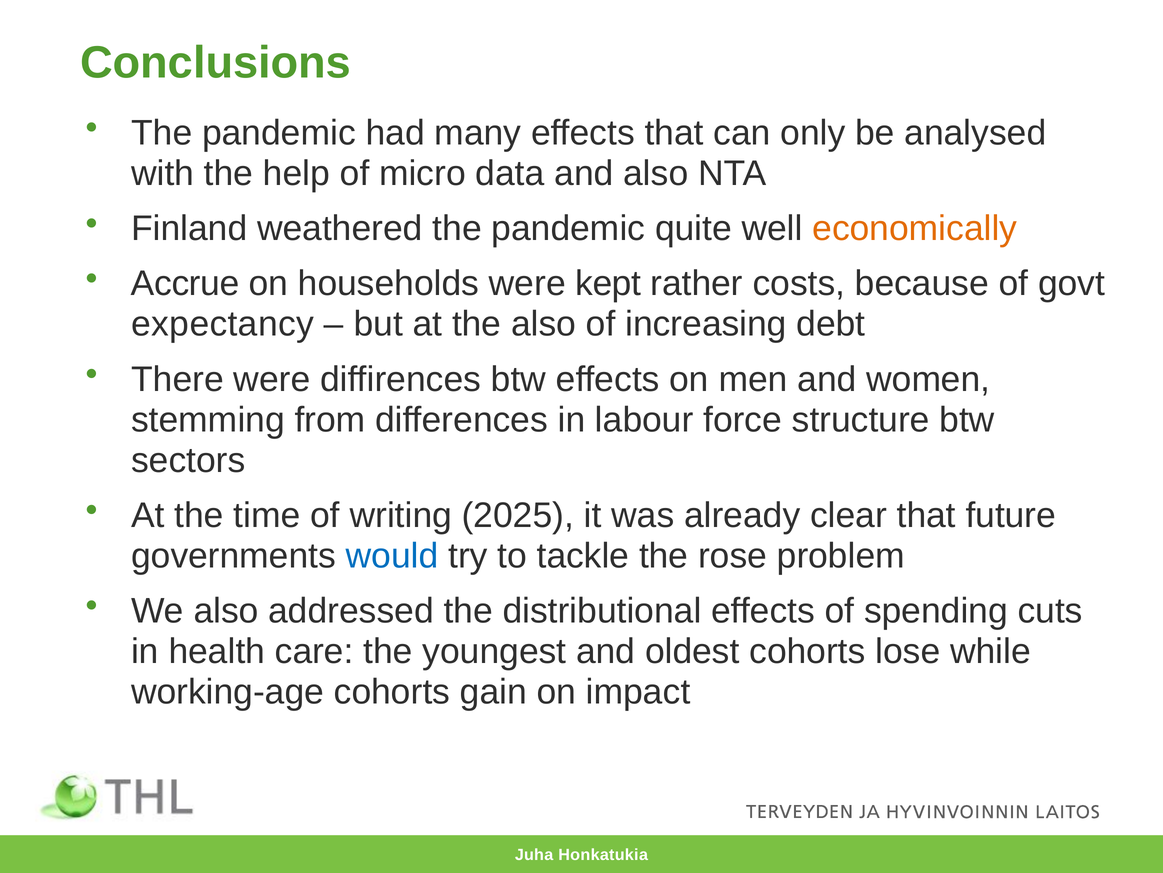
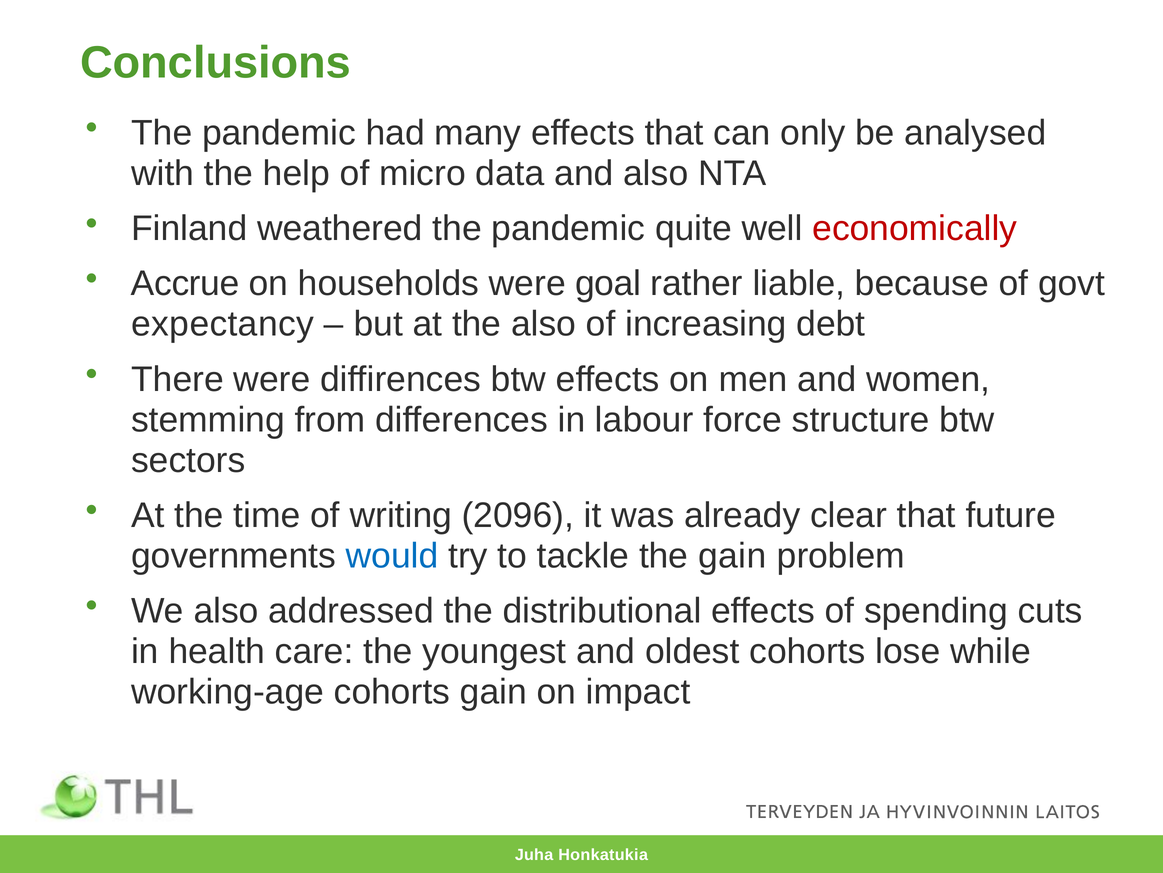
economically colour: orange -> red
kept: kept -> goal
costs: costs -> liable
2025: 2025 -> 2096
the rose: rose -> gain
